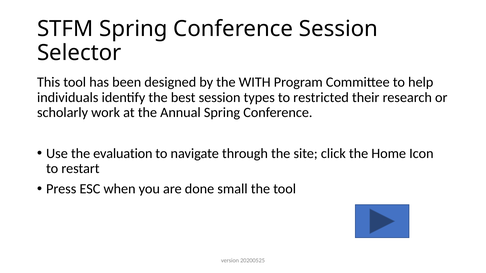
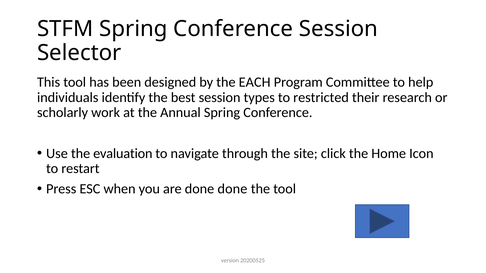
WITH: WITH -> EACH
done small: small -> done
